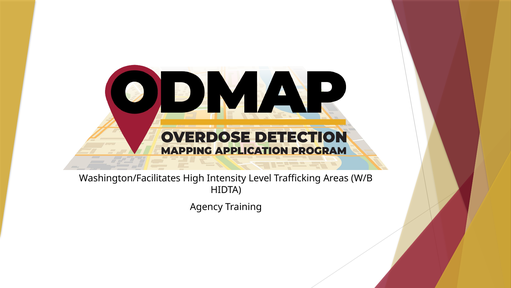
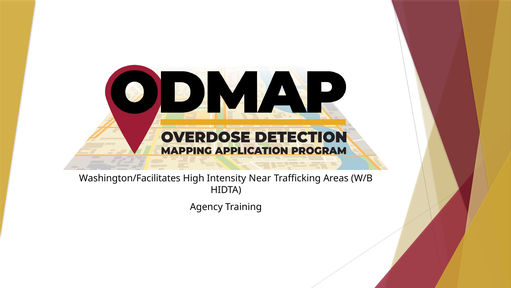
Level: Level -> Near
